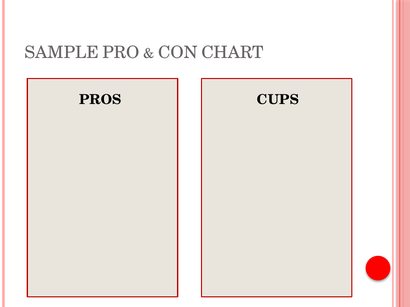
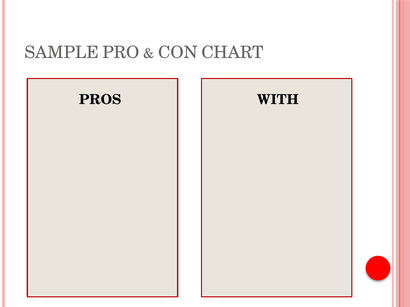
CUPS: CUPS -> WITH
